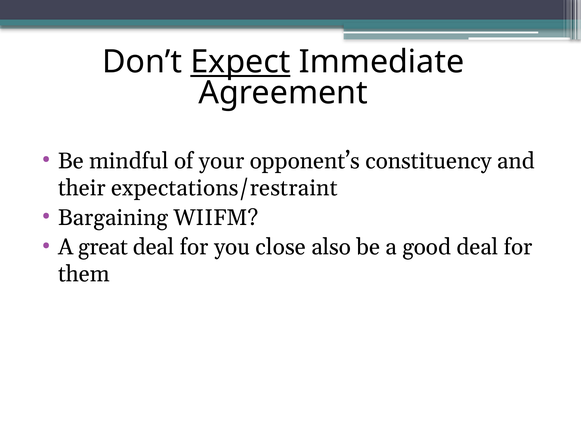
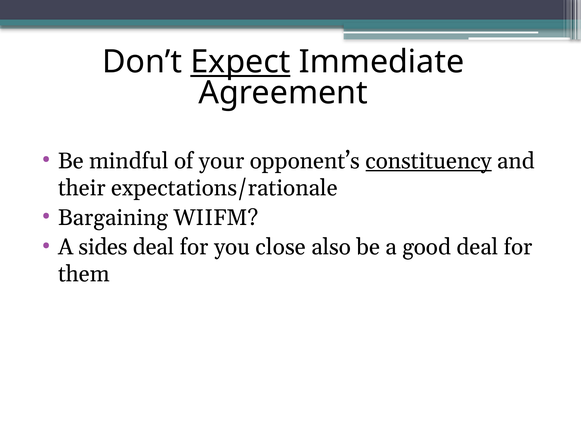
constituency underline: none -> present
expectations/restraint: expectations/restraint -> expectations/rationale
great: great -> sides
